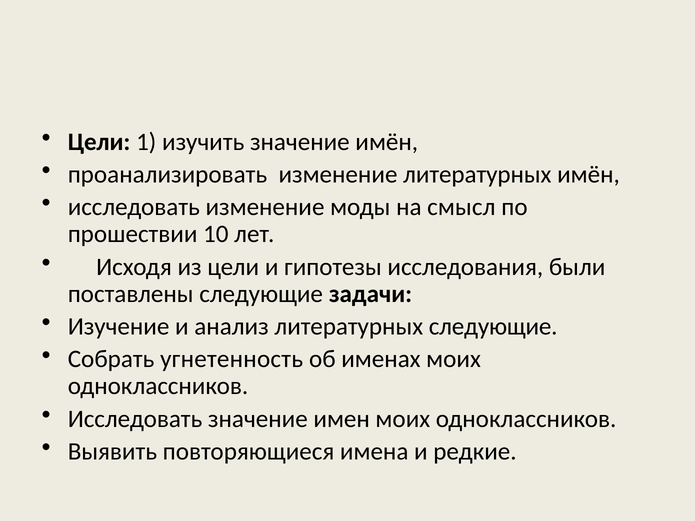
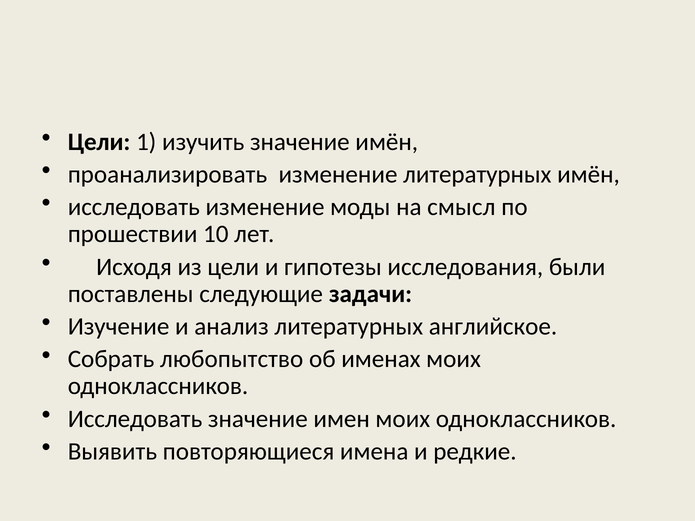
литературных следующие: следующие -> английское
угнетенность: угнетенность -> любопытство
